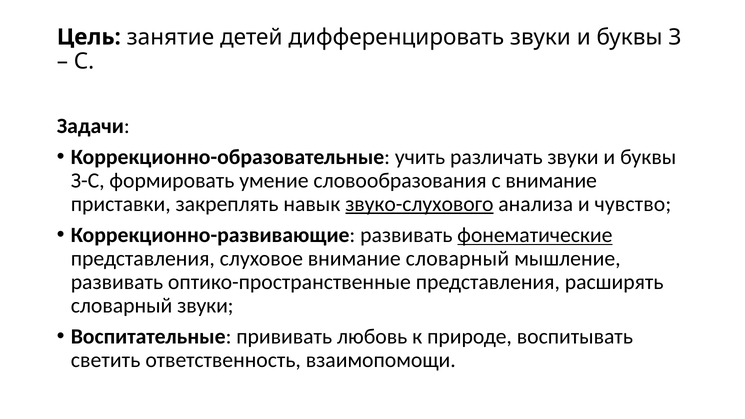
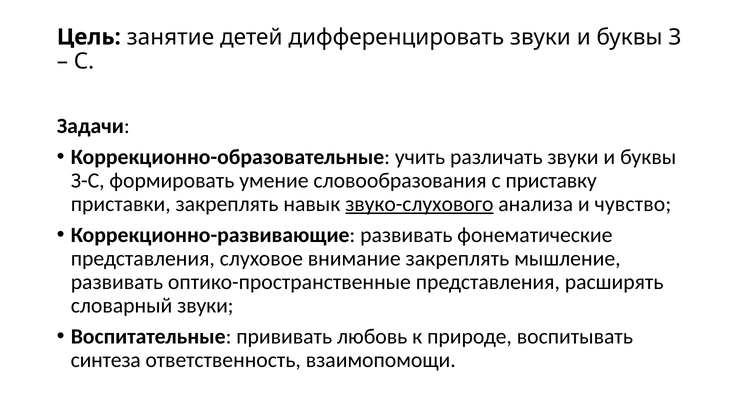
с внимание: внимание -> приставку
фонематические underline: present -> none
внимание словарный: словарный -> закреплять
светить: светить -> синтеза
